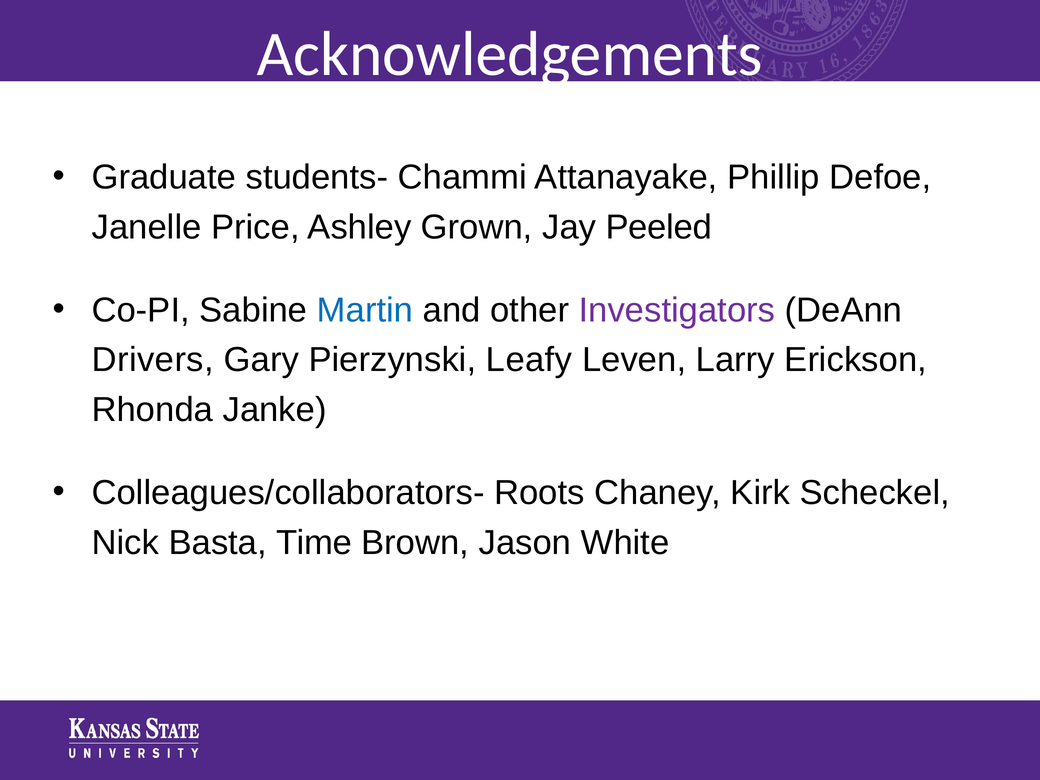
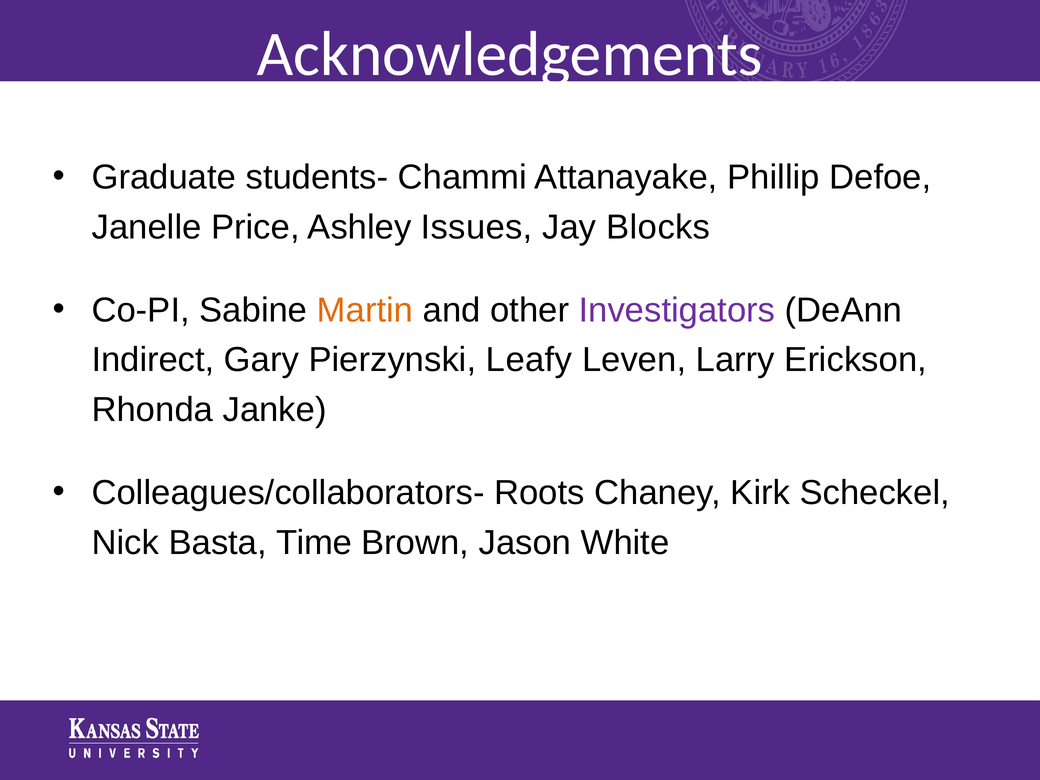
Grown: Grown -> Issues
Peeled: Peeled -> Blocks
Martin colour: blue -> orange
Drivers: Drivers -> Indirect
